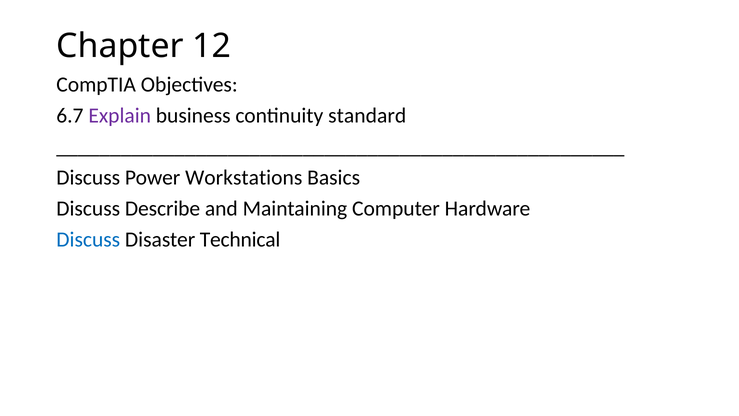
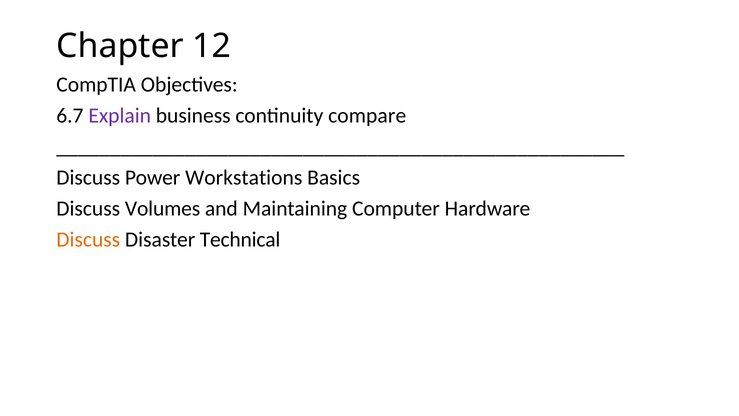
standard: standard -> compare
Describe: Describe -> Volumes
Discuss at (88, 239) colour: blue -> orange
